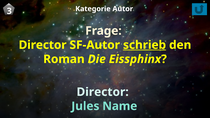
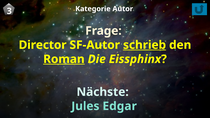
Roman underline: none -> present
Director at (103, 92): Director -> Nächste
Name: Name -> Edgar
